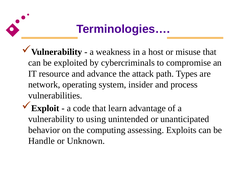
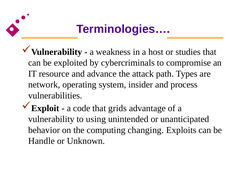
misuse: misuse -> studies
learn: learn -> grids
assessing: assessing -> changing
